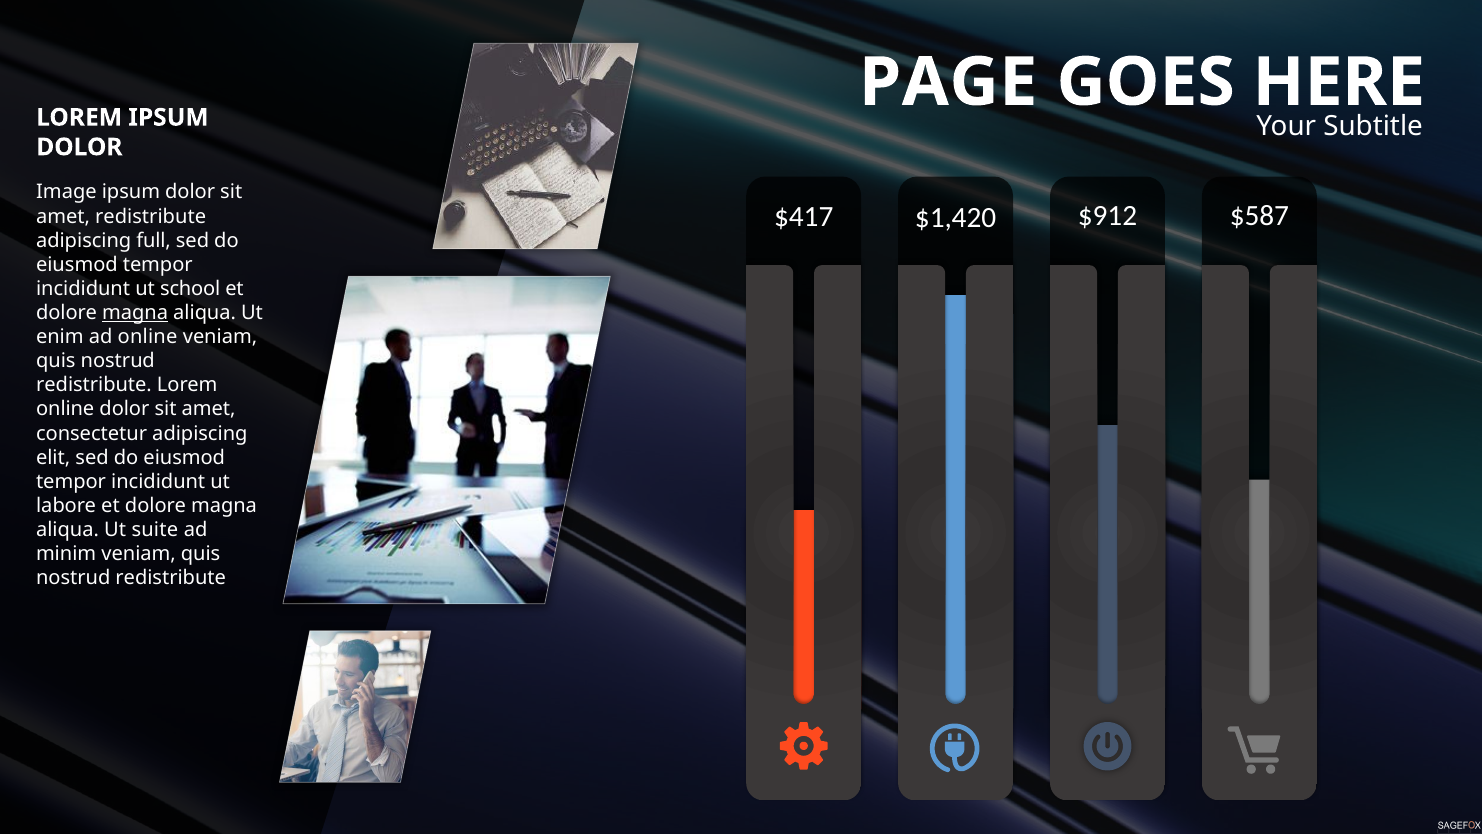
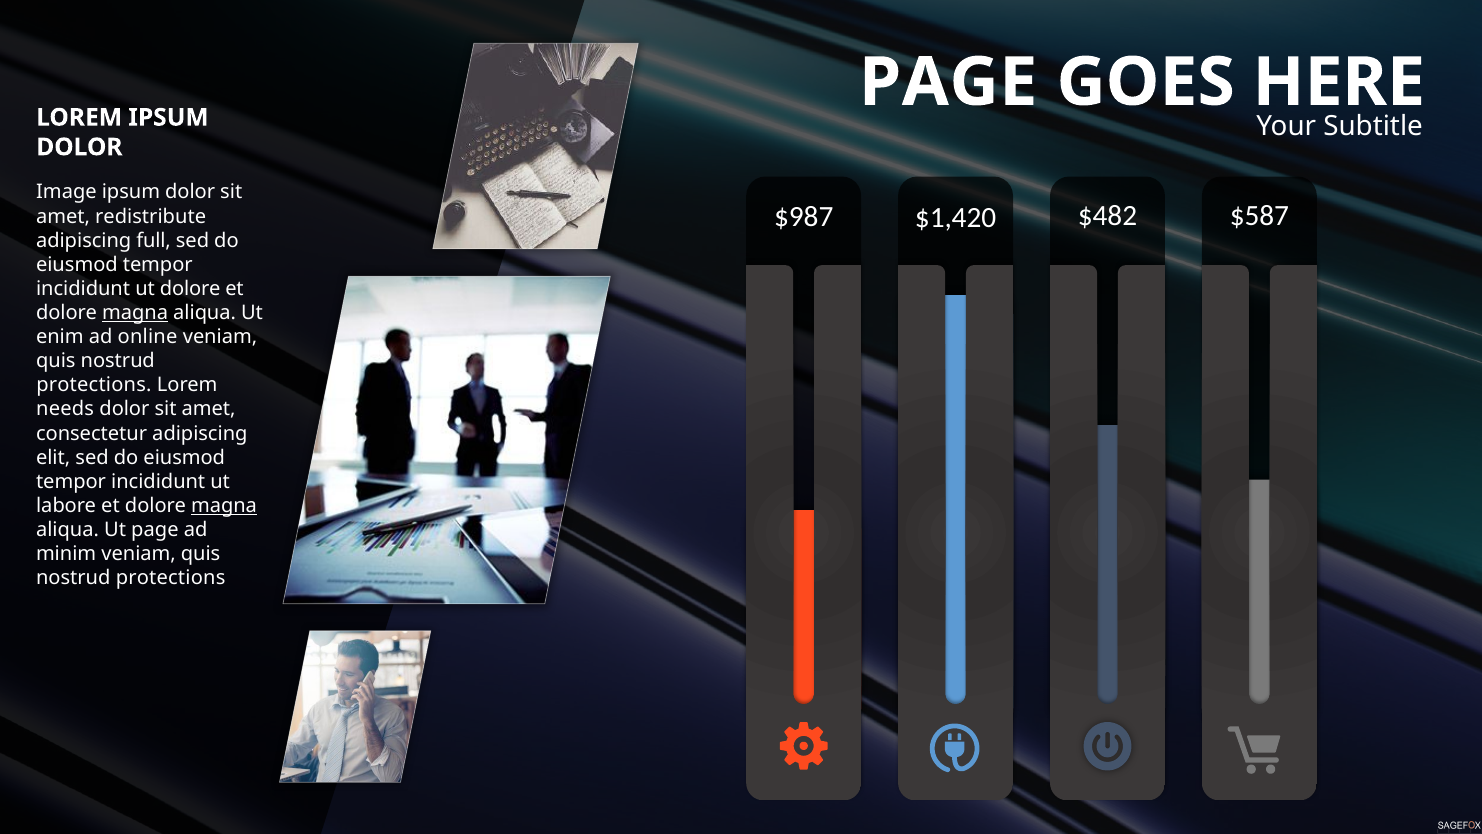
$417: $417 -> $987
$912: $912 -> $482
ut school: school -> dolore
redistribute at (94, 385): redistribute -> protections
online at (65, 409): online -> needs
magna at (224, 506) underline: none -> present
Ut suite: suite -> page
redistribute at (171, 578): redistribute -> protections
